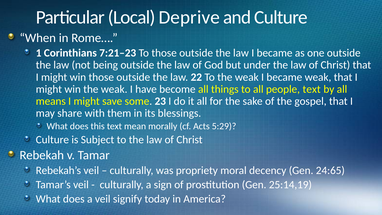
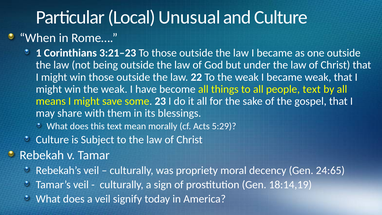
Deprive: Deprive -> Unusual
7:21–23: 7:21–23 -> 3:21–23
25:14,19: 25:14,19 -> 18:14,19
